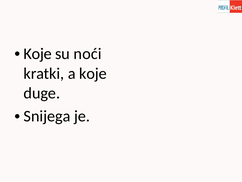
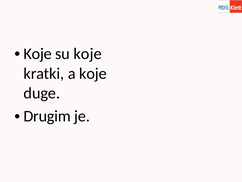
su noći: noći -> koje
Snijega: Snijega -> Drugim
